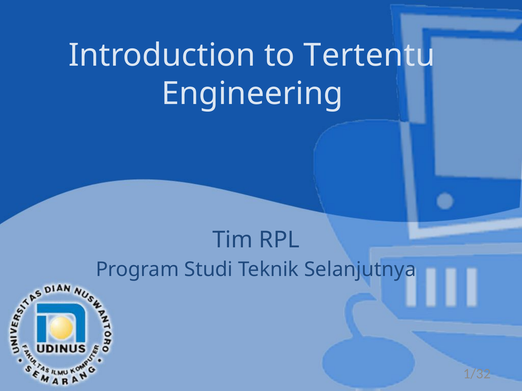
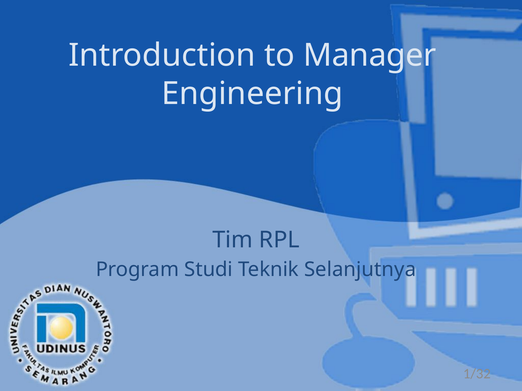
Tertentu: Tertentu -> Manager
